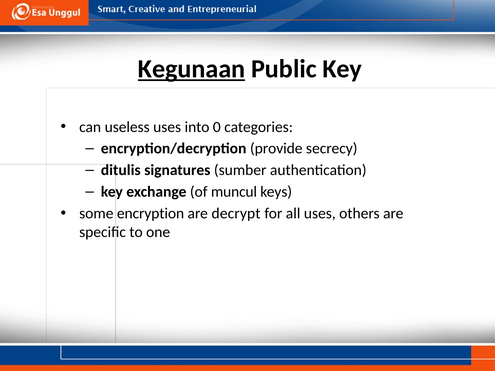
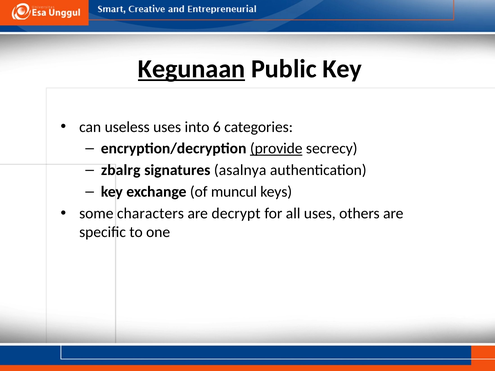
0: 0 -> 6
provide underline: none -> present
ditulis: ditulis -> zbalrg
sumber: sumber -> asalnya
encryption: encryption -> characters
